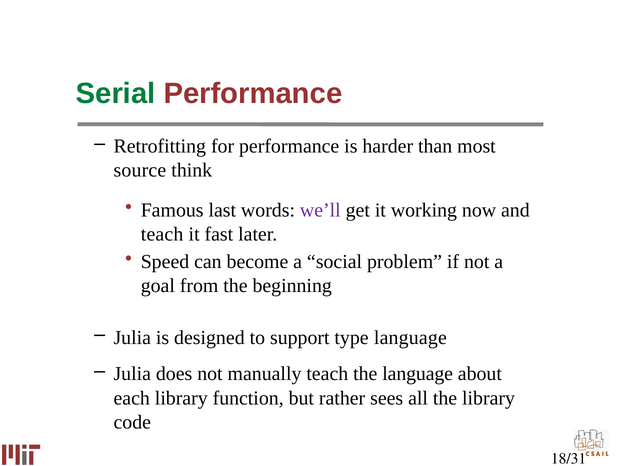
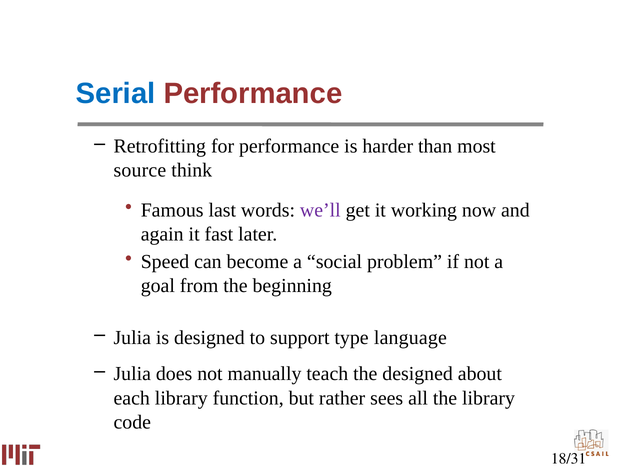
Serial colour: green -> blue
teach at (162, 234): teach -> again
the language: language -> designed
